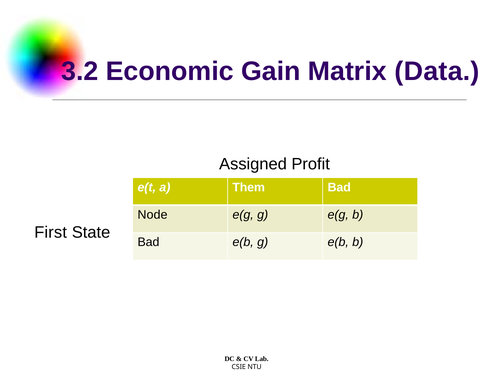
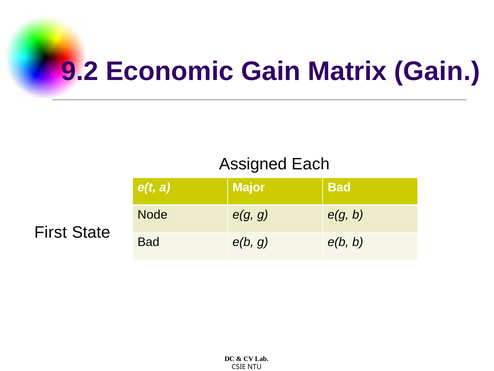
3.2: 3.2 -> 9.2
Matrix Data: Data -> Gain
Profit: Profit -> Each
Them: Them -> Major
